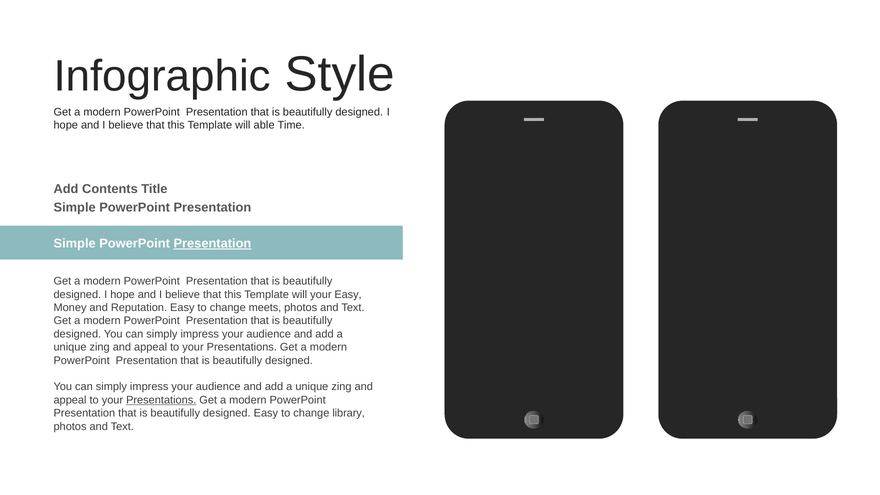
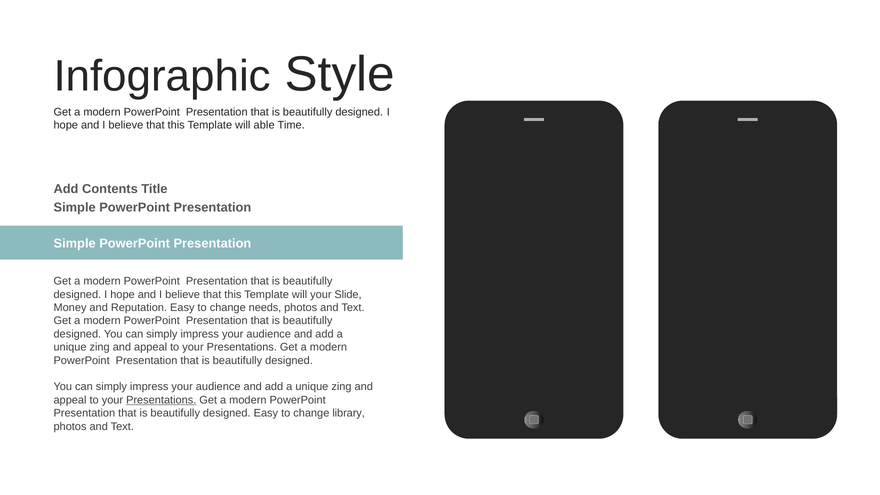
Presentation at (212, 243) underline: present -> none
your Easy: Easy -> Slide
meets: meets -> needs
